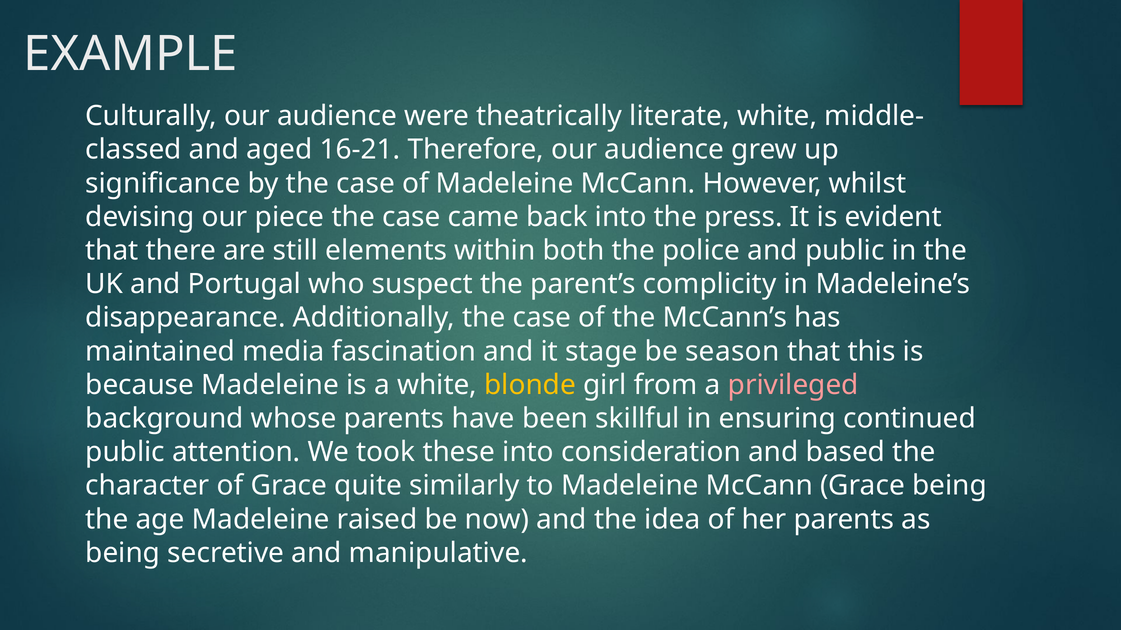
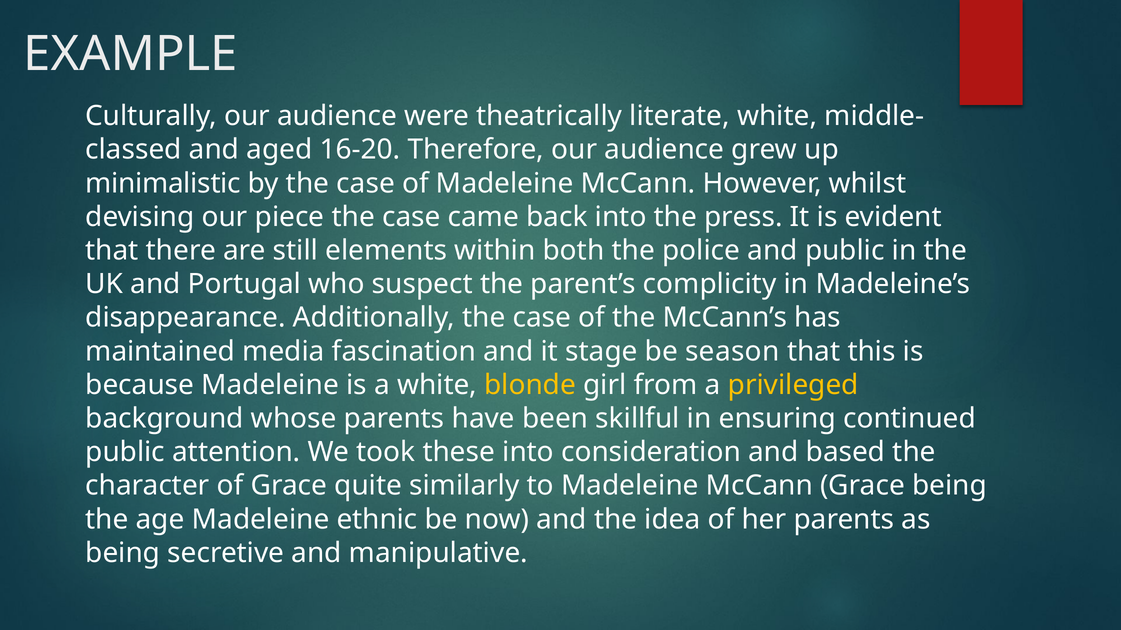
16-21: 16-21 -> 16-20
significance: significance -> minimalistic
privileged colour: pink -> yellow
raised: raised -> ethnic
